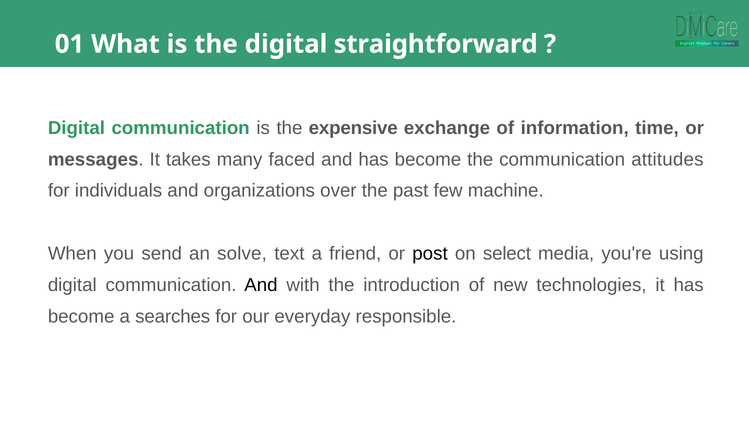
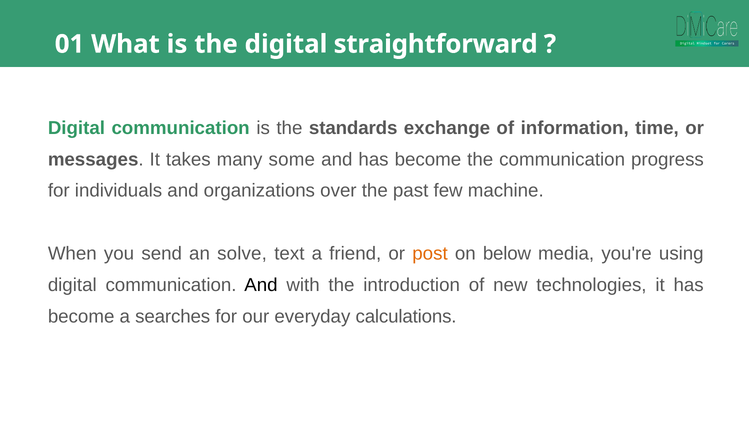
expensive: expensive -> standards
faced: faced -> some
attitudes: attitudes -> progress
post colour: black -> orange
select: select -> below
responsible: responsible -> calculations
